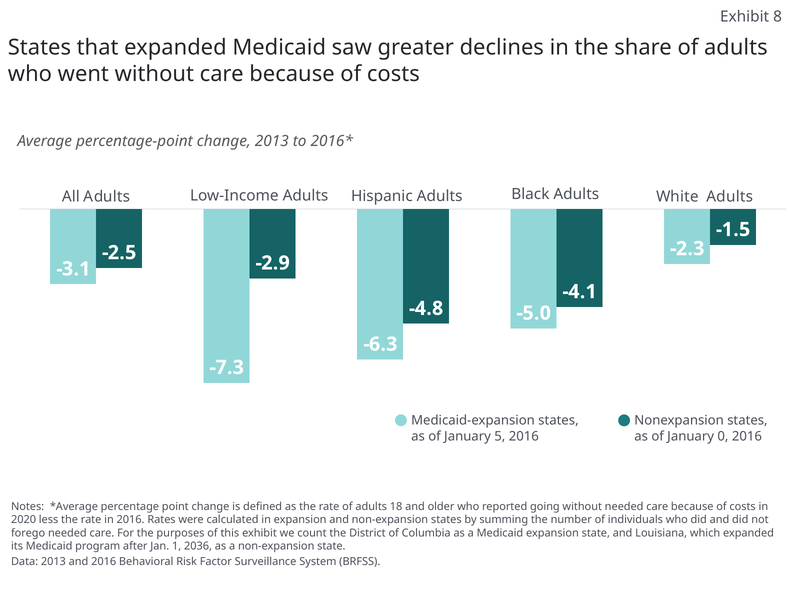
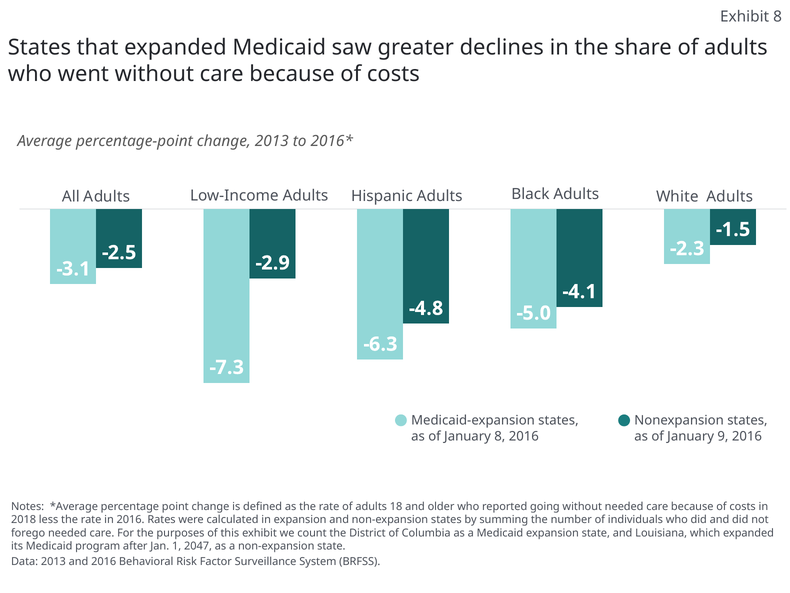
January 5: 5 -> 8
0: 0 -> 9
2020: 2020 -> 2018
2036: 2036 -> 2047
